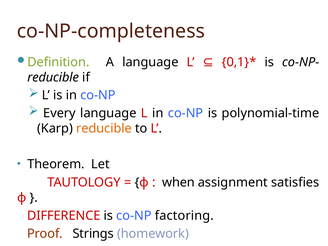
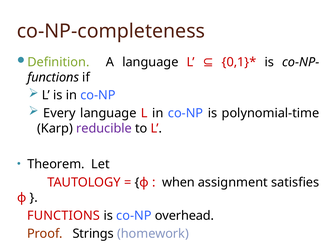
reducible at (53, 77): reducible -> functions
reducible at (104, 128) colour: orange -> purple
DIFFERENCE at (64, 216): DIFFERENCE -> FUNCTIONS
factoring: factoring -> overhead
